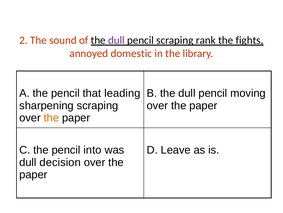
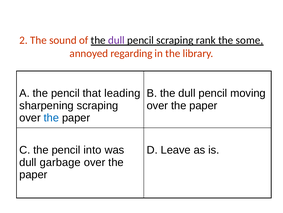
fights: fights -> some
domestic: domestic -> regarding
the at (51, 117) colour: orange -> blue
decision: decision -> garbage
